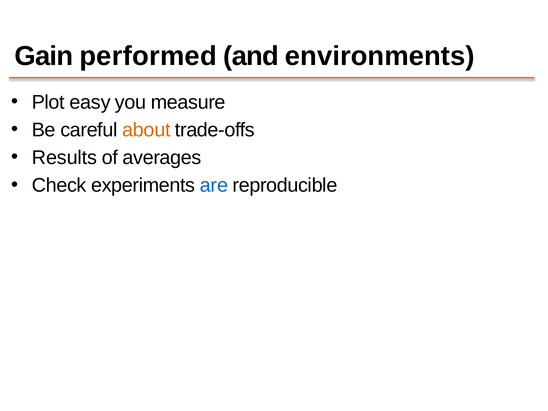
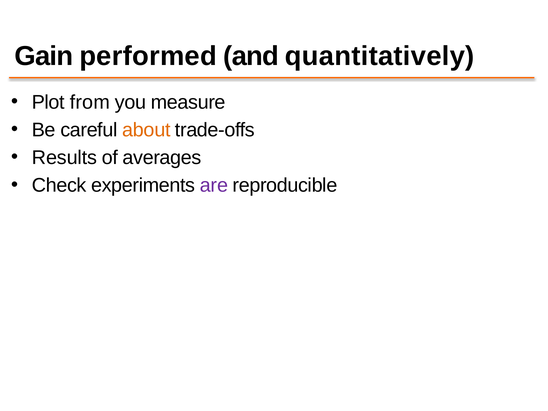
environments: environments -> quantitatively
easy: easy -> from
are colour: blue -> purple
